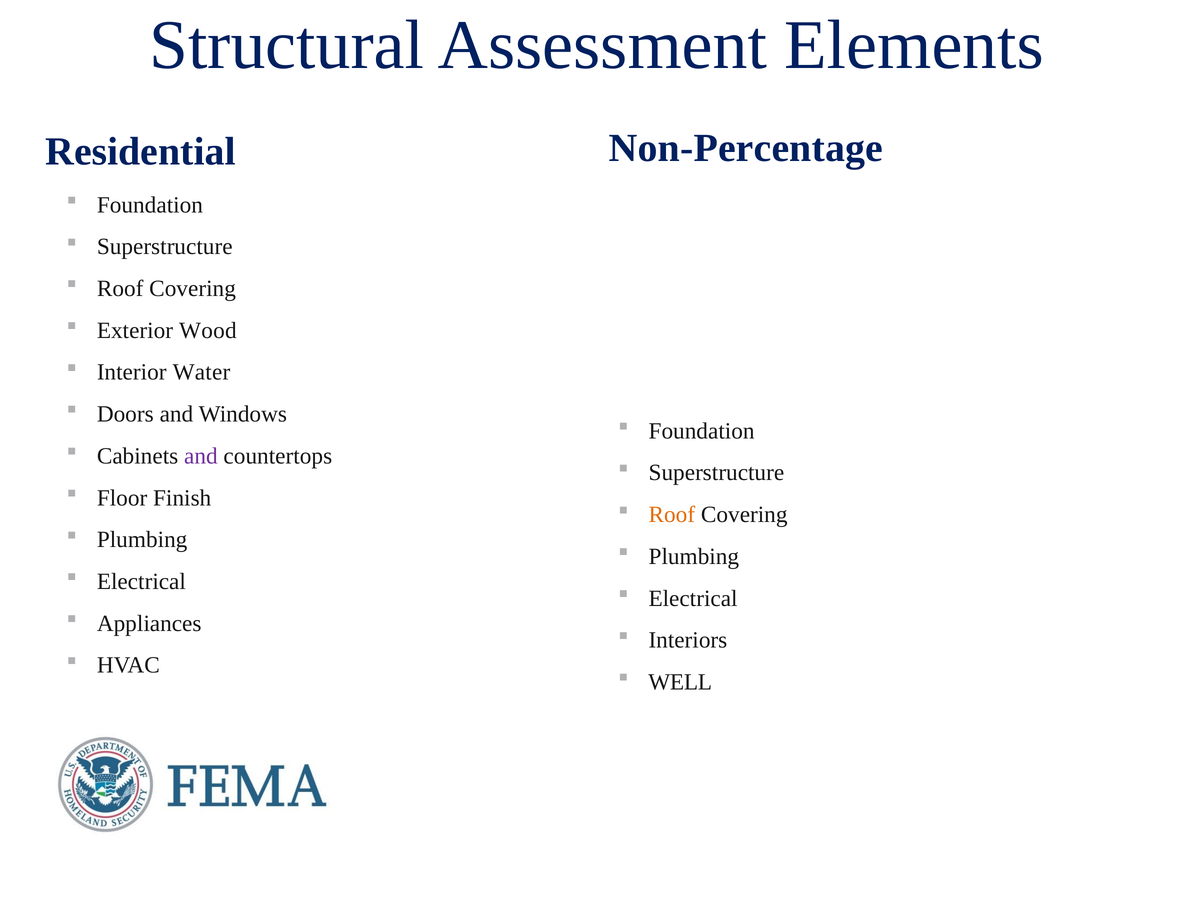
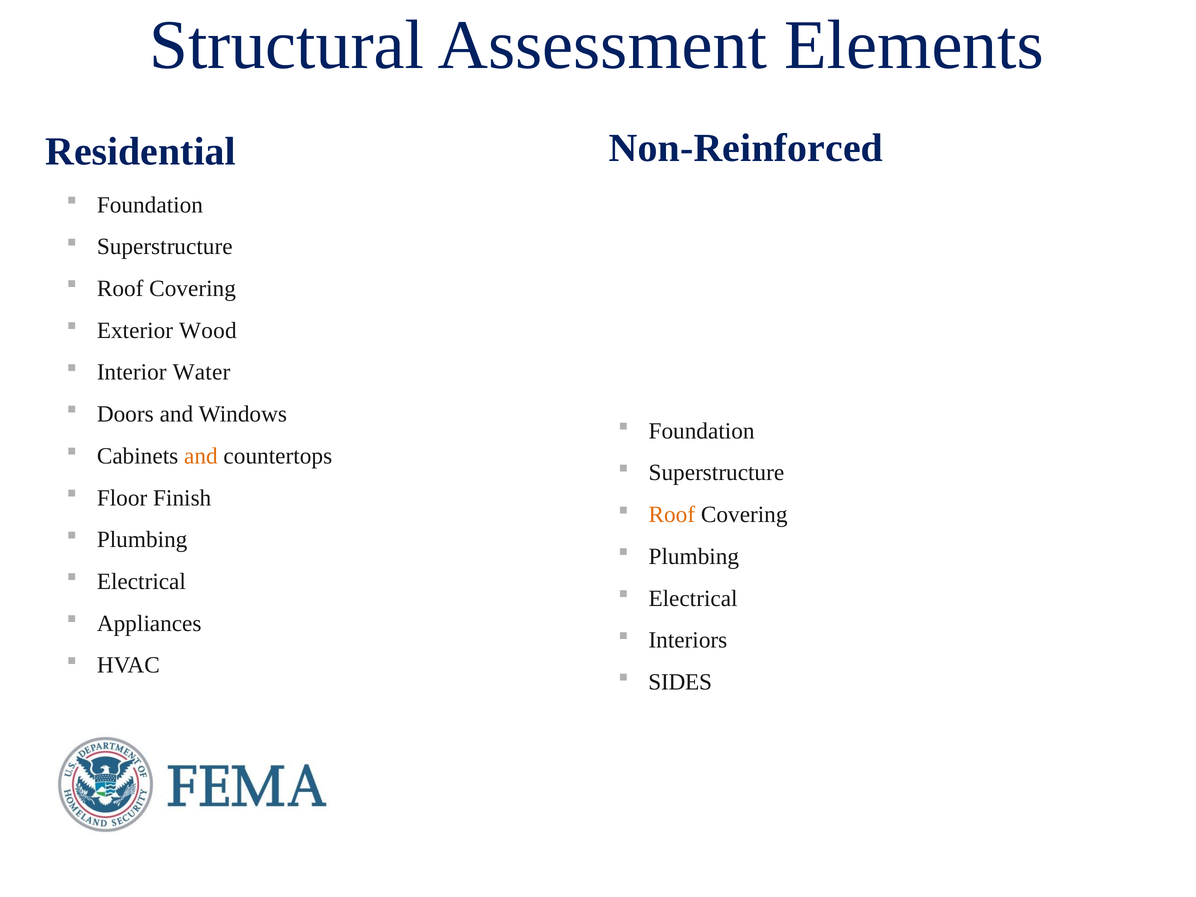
Non-Percentage: Non-Percentage -> Non-Reinforced
and at (201, 456) colour: purple -> orange
WELL: WELL -> SIDES
